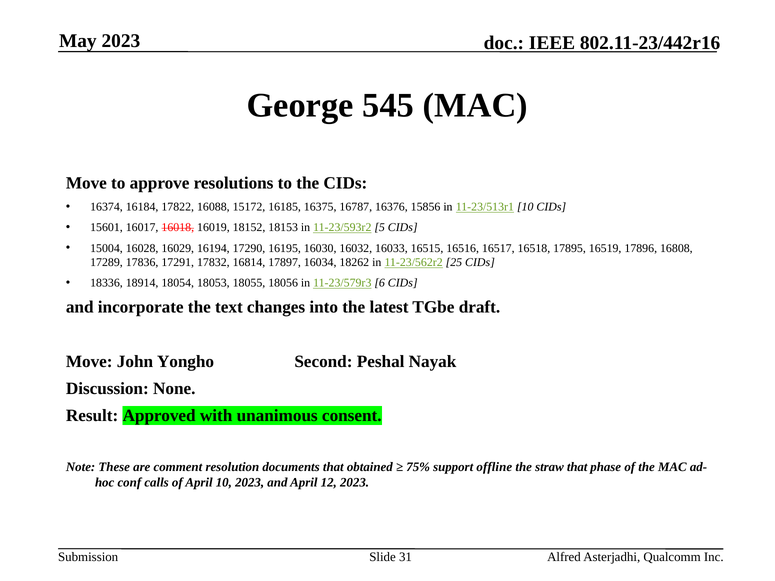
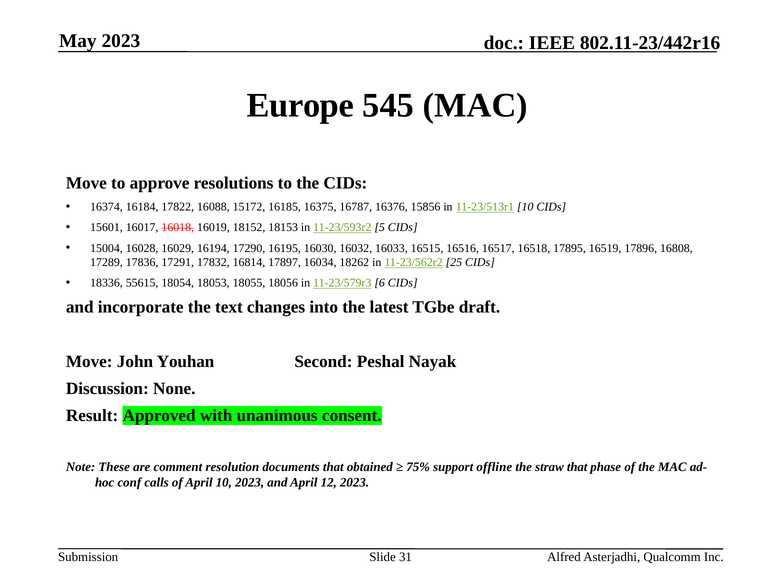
George: George -> Europe
18914: 18914 -> 55615
Yongho: Yongho -> Youhan
